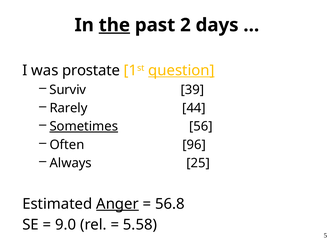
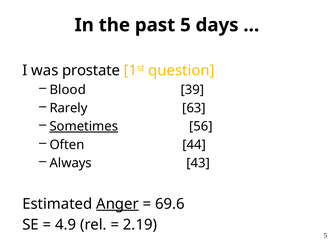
the underline: present -> none
past 2: 2 -> 5
question underline: present -> none
Surviv: Surviv -> Blood
44: 44 -> 63
96: 96 -> 44
25: 25 -> 43
56.8: 56.8 -> 69.6
9.0: 9.0 -> 4.9
5.58: 5.58 -> 2.19
